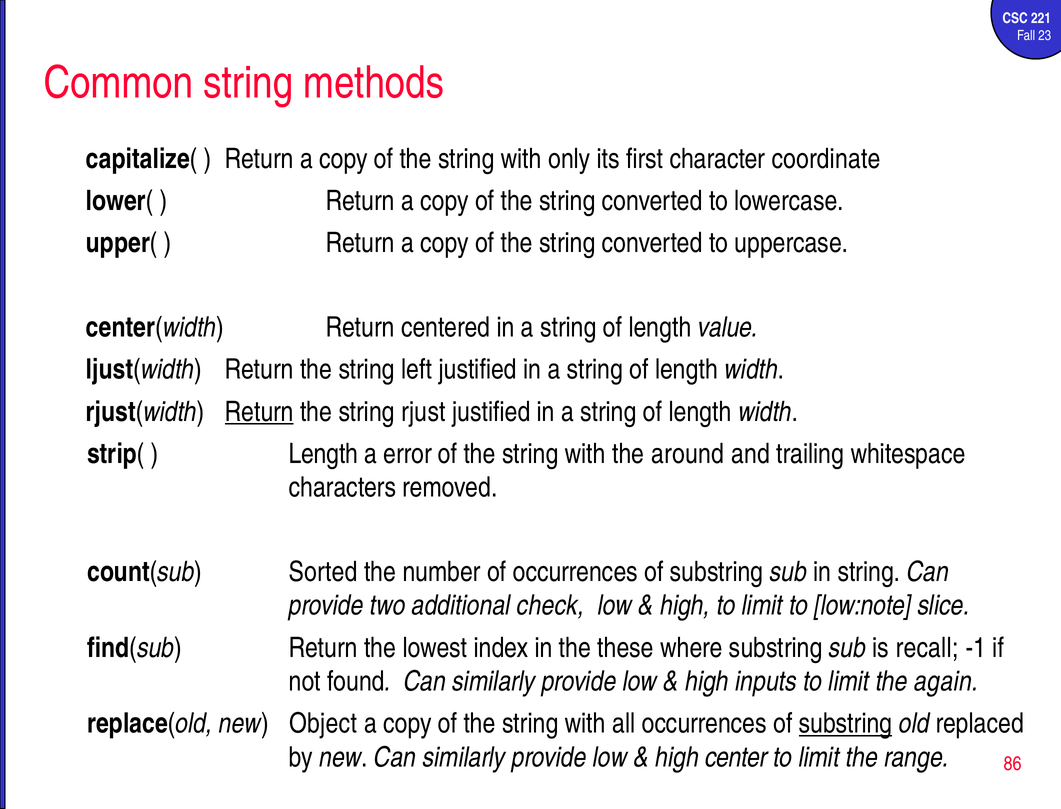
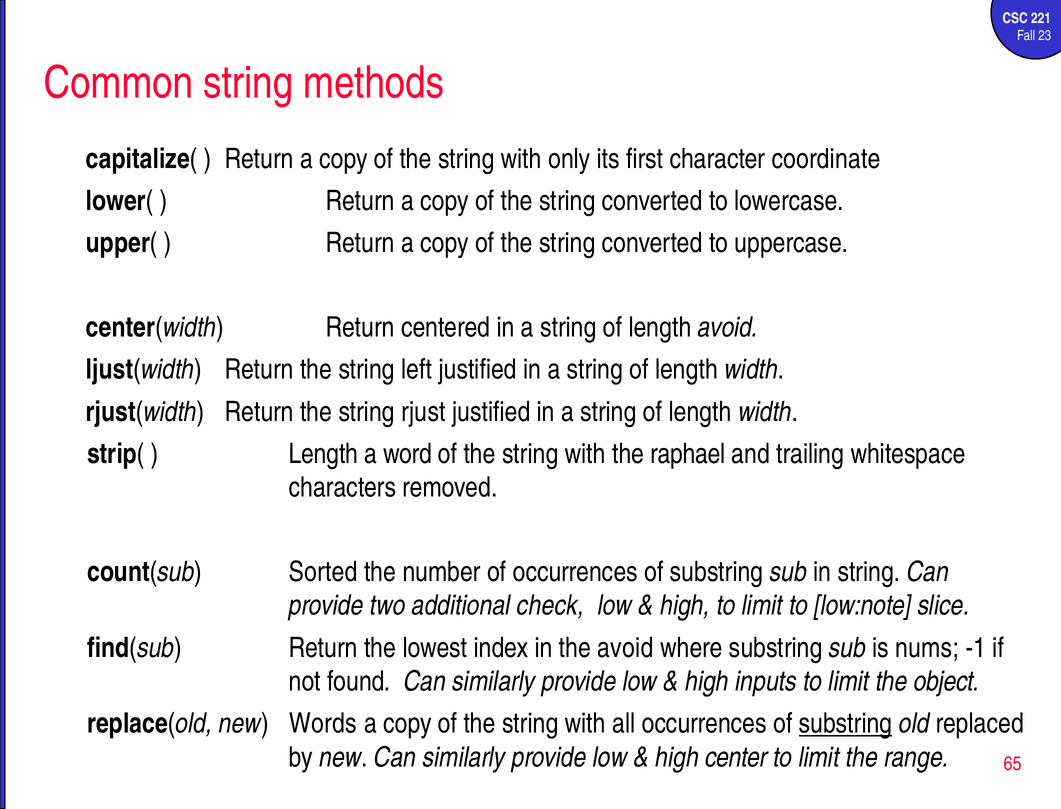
length value: value -> avoid
Return at (259, 411) underline: present -> none
error: error -> word
around: around -> raphael
the these: these -> avoid
recall: recall -> nums
again: again -> object
Object: Object -> Words
86: 86 -> 65
